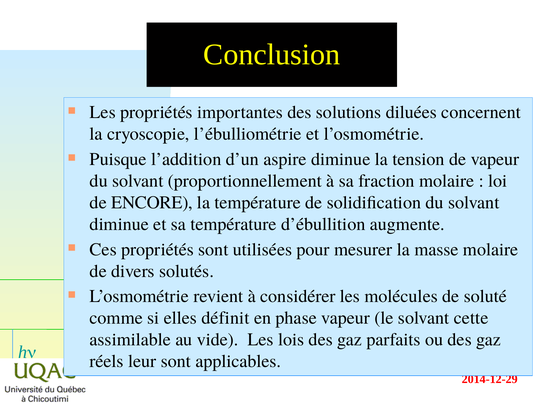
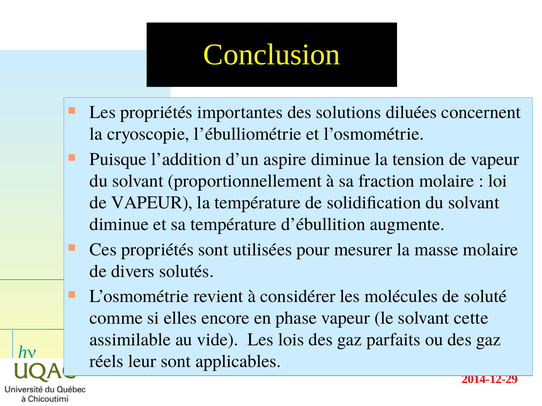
ENCORE at (152, 203): ENCORE -> VAPEUR
définit: définit -> encore
